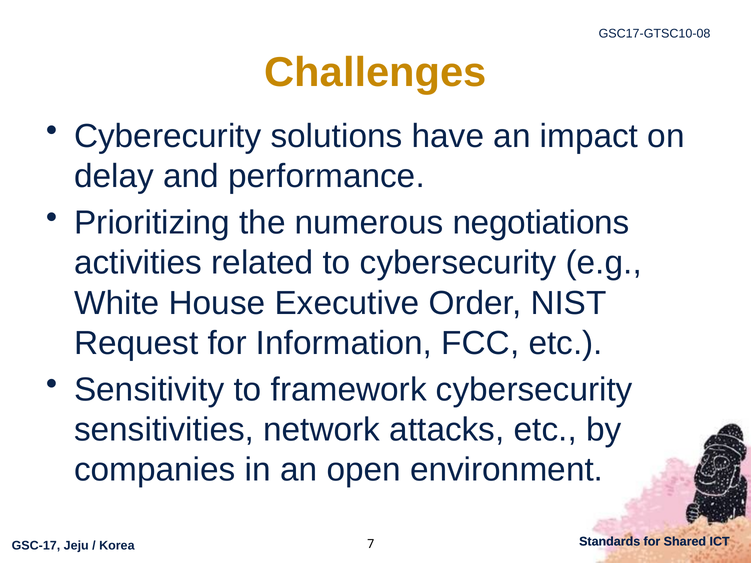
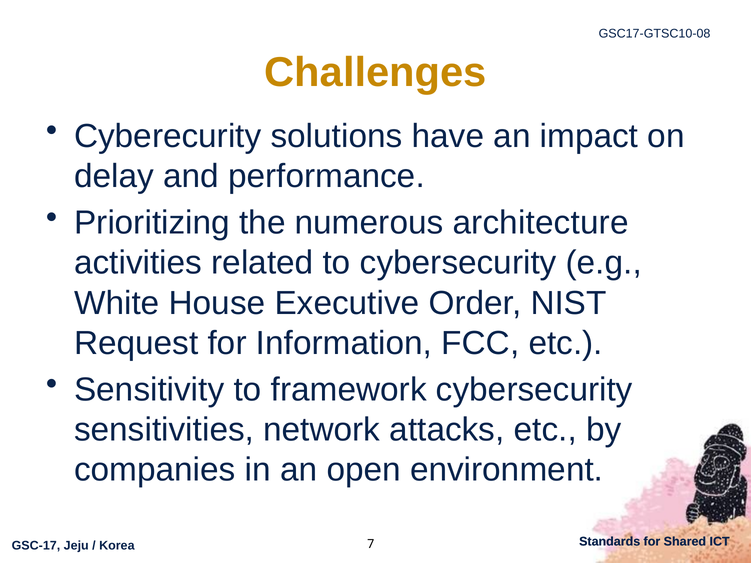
negotiations: negotiations -> architecture
